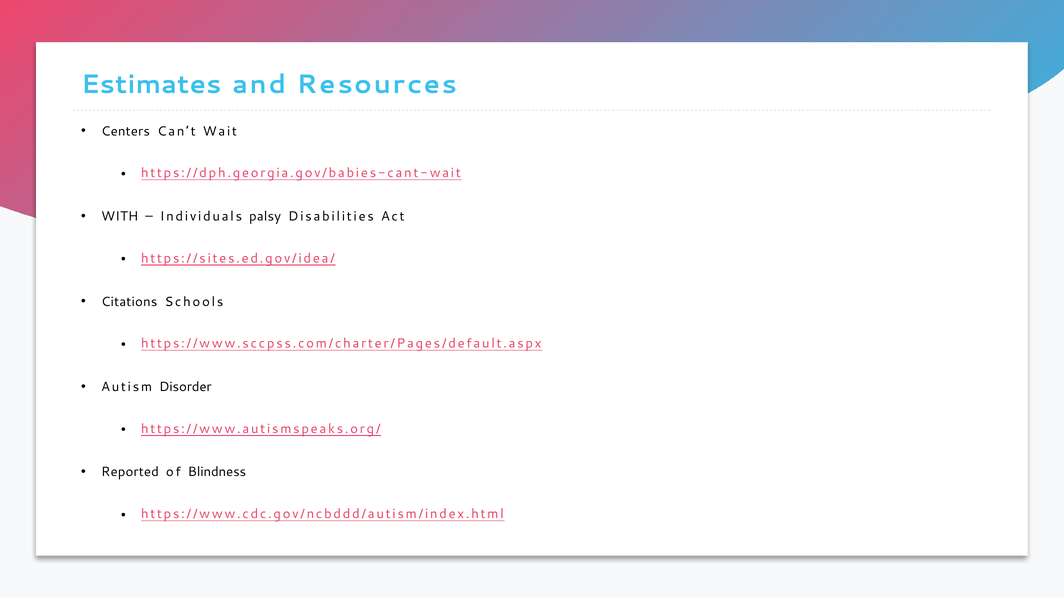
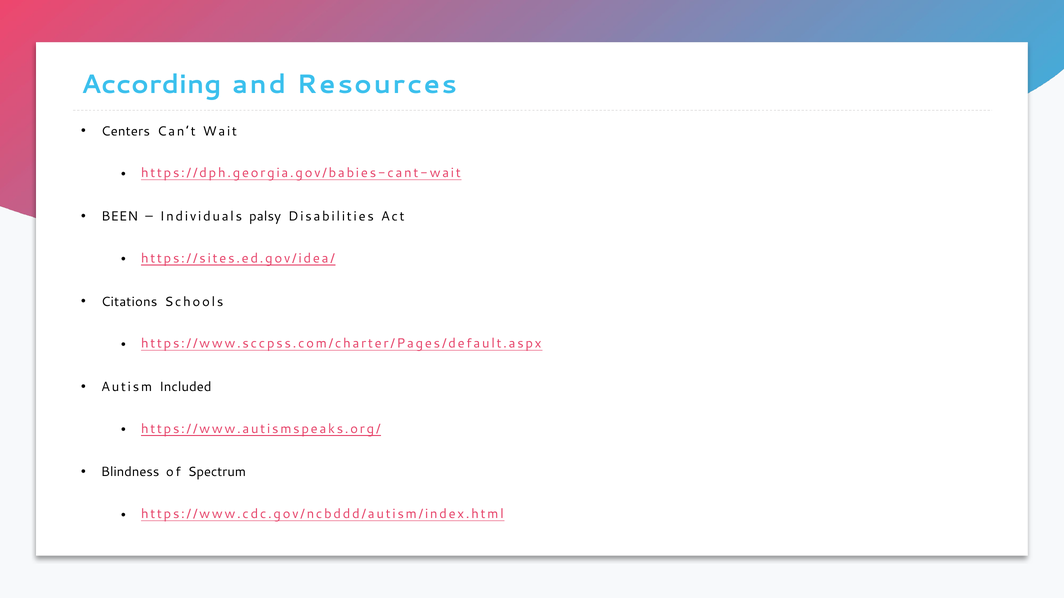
Estimates: Estimates -> According
WITH: WITH -> BEEN
Disorder: Disorder -> Included
Reported: Reported -> Blindness
Blindness: Blindness -> Spectrum
